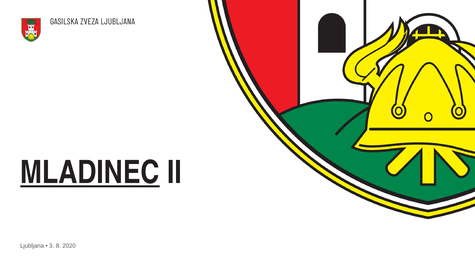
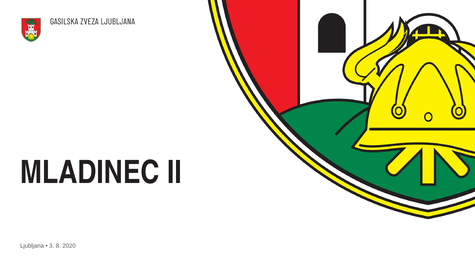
MLADINEC underline: present -> none
